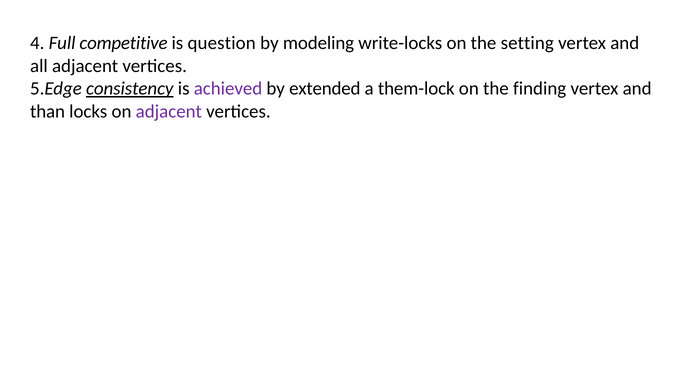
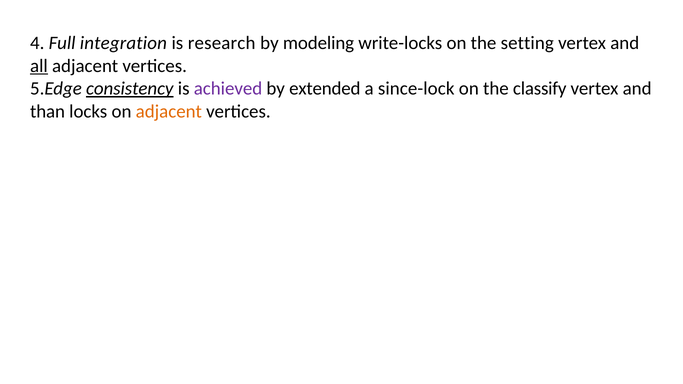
competitive: competitive -> integration
question: question -> research
all underline: none -> present
them-lock: them-lock -> since-lock
finding: finding -> classify
adjacent at (169, 111) colour: purple -> orange
